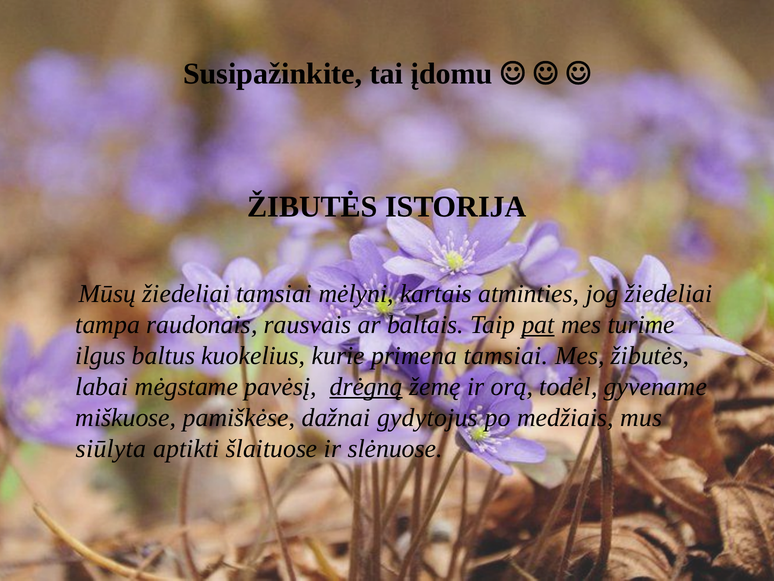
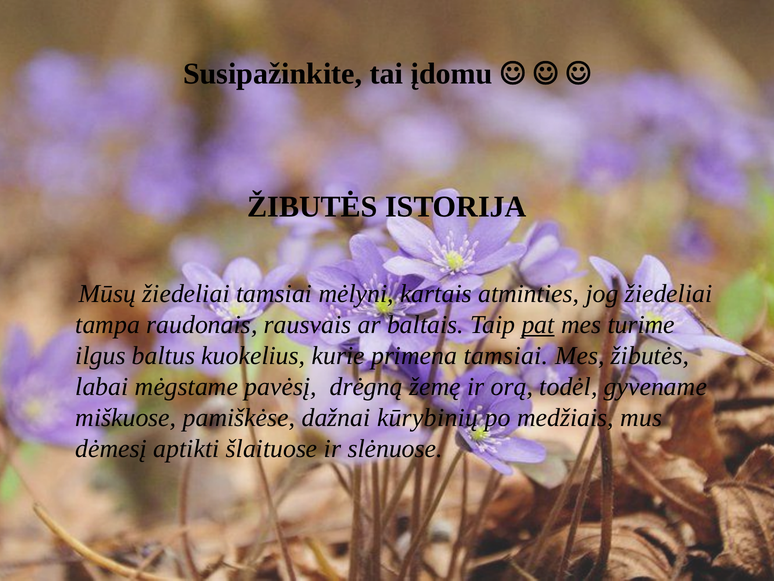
drėgną underline: present -> none
gydytojus: gydytojus -> kūrybinių
siūlyta: siūlyta -> dėmesį
